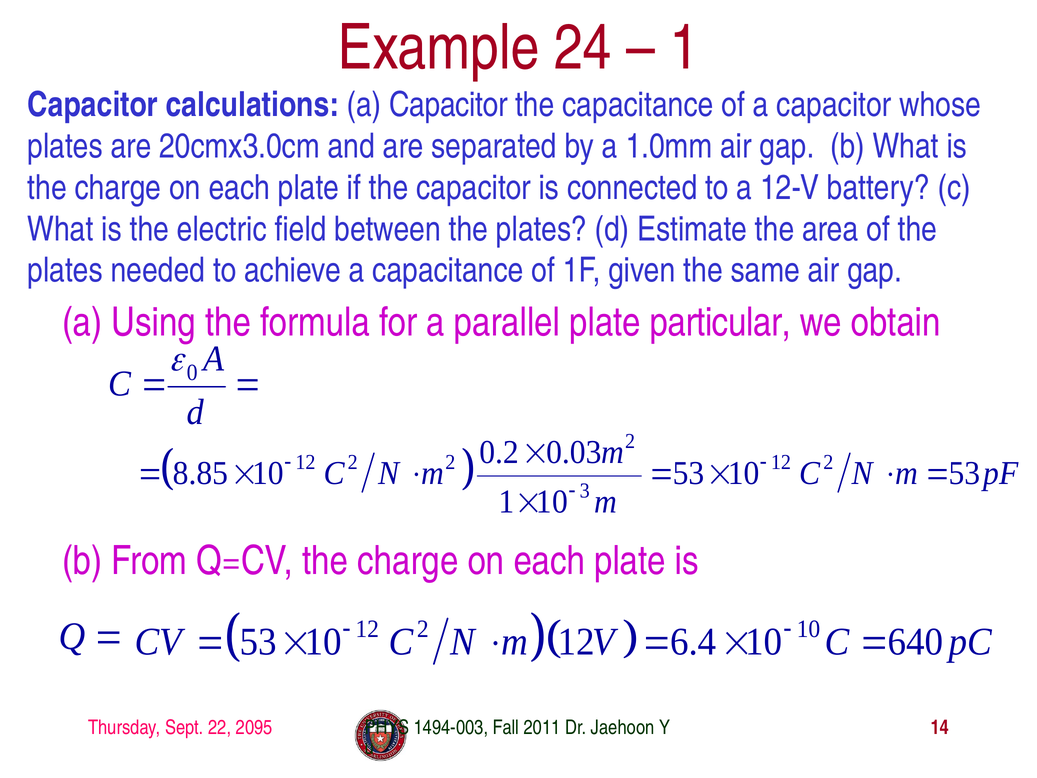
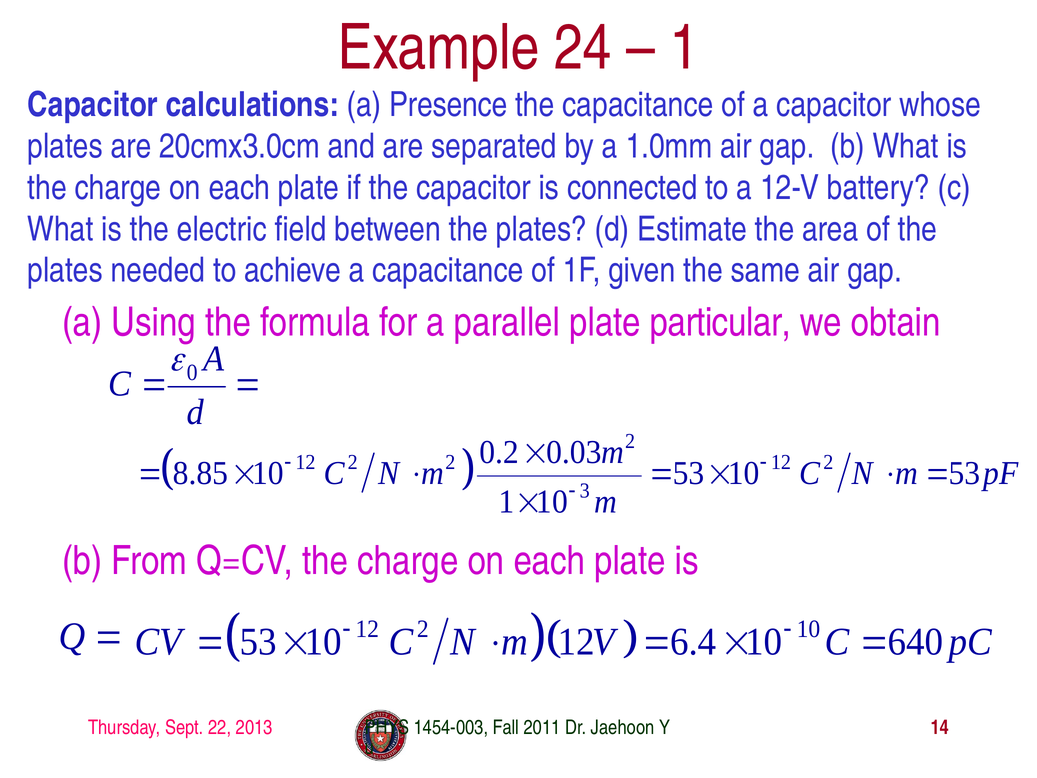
calculations a Capacitor: Capacitor -> Presence
2095: 2095 -> 2013
1494-003: 1494-003 -> 1454-003
